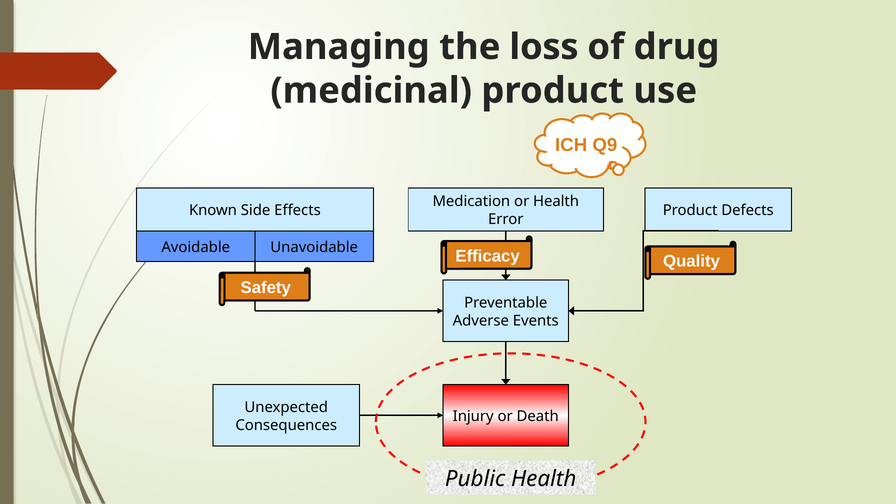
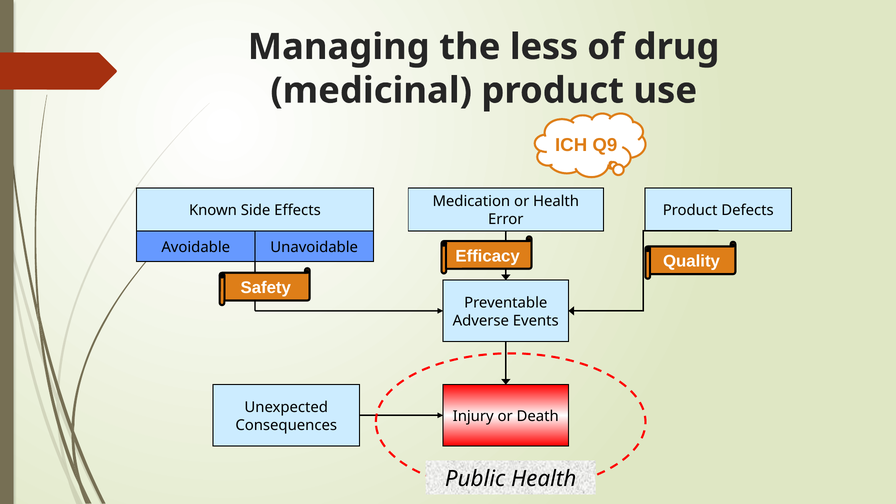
loss: loss -> less
